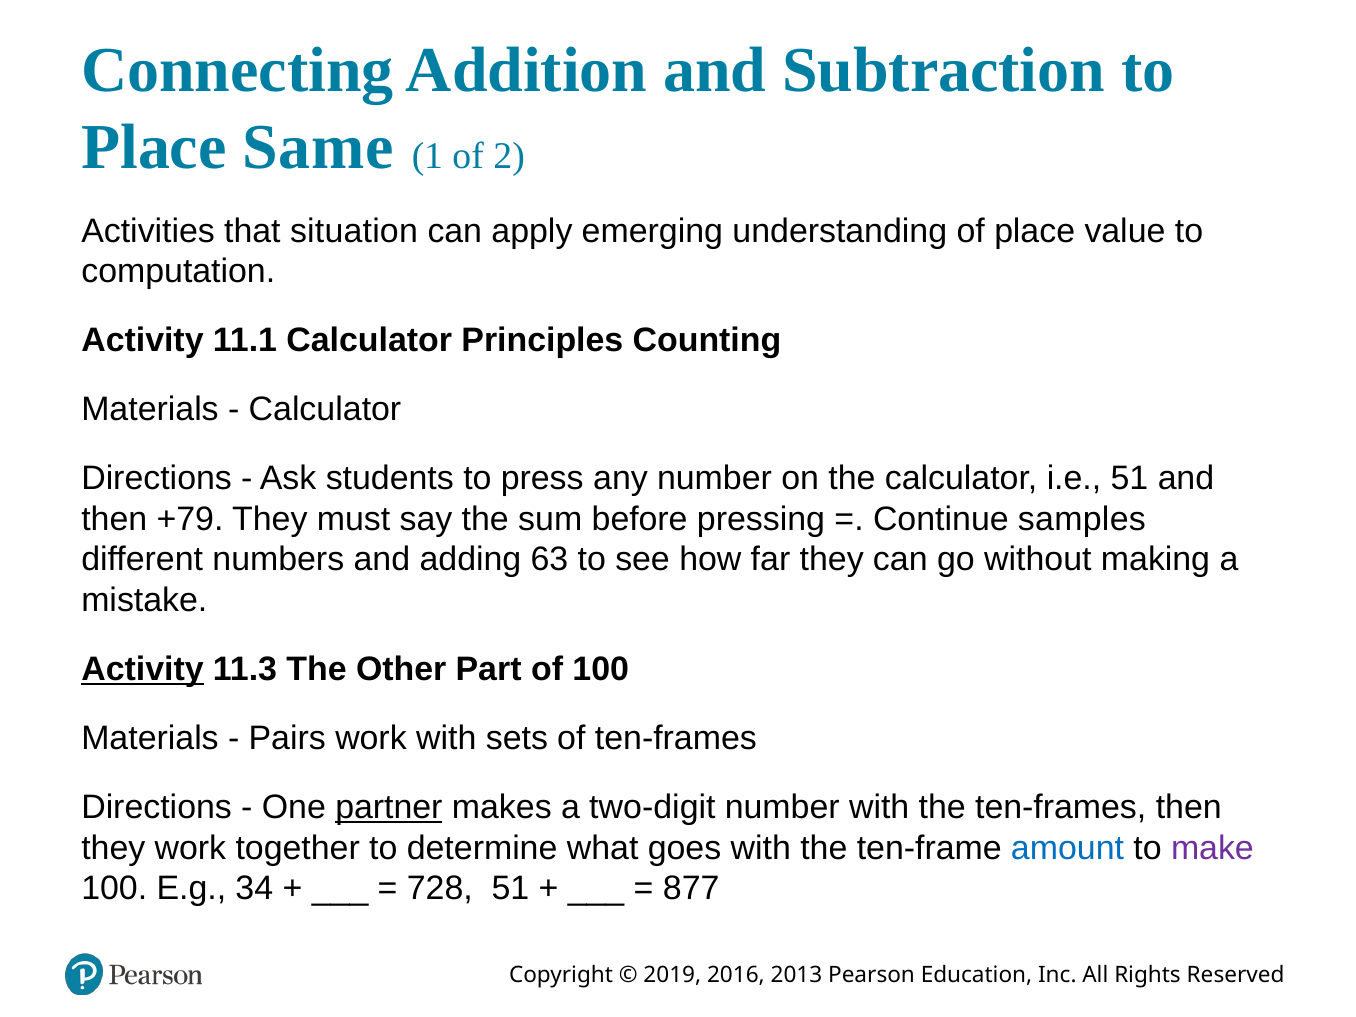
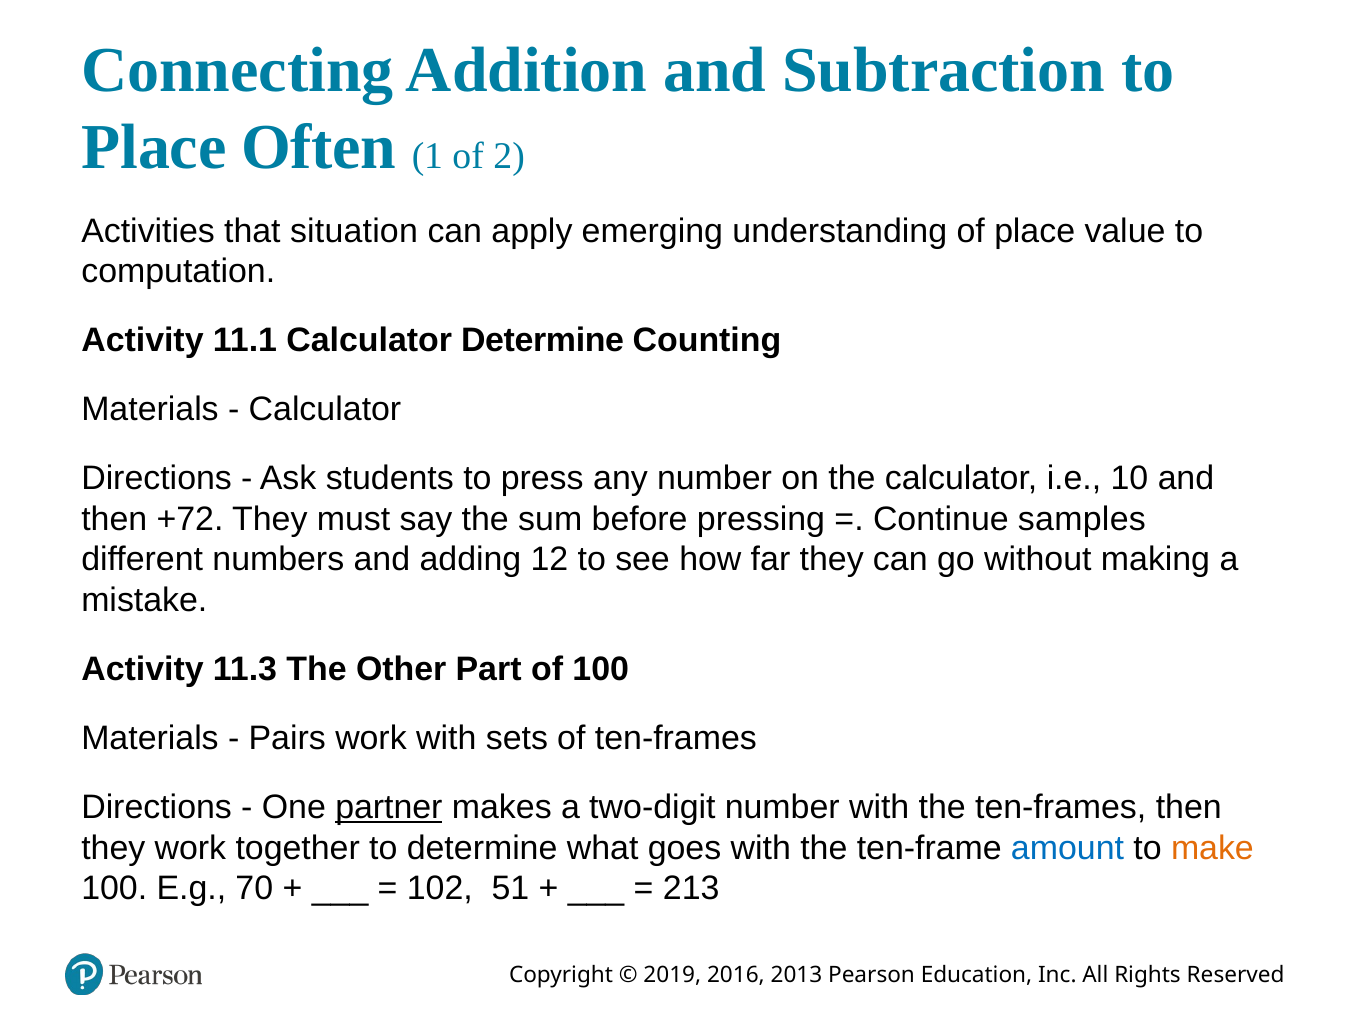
Same: Same -> Often
Calculator Principles: Principles -> Determine
i.e 51: 51 -> 10
+79: +79 -> +72
63: 63 -> 12
Activity at (142, 669) underline: present -> none
make colour: purple -> orange
34: 34 -> 70
728: 728 -> 102
877: 877 -> 213
